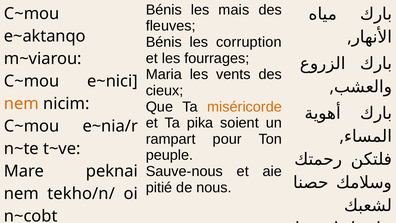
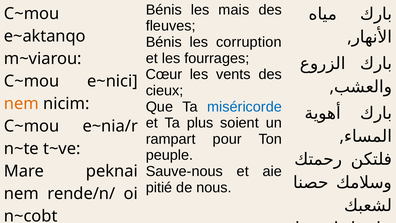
Maria: Maria -> Cœur
miséricorde colour: orange -> blue
pika: pika -> plus
tekho/n/: tekho/n/ -> rende/n/
